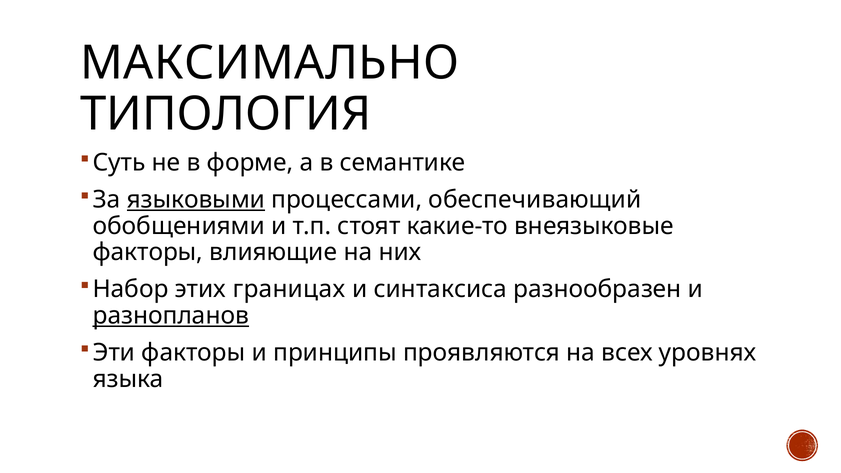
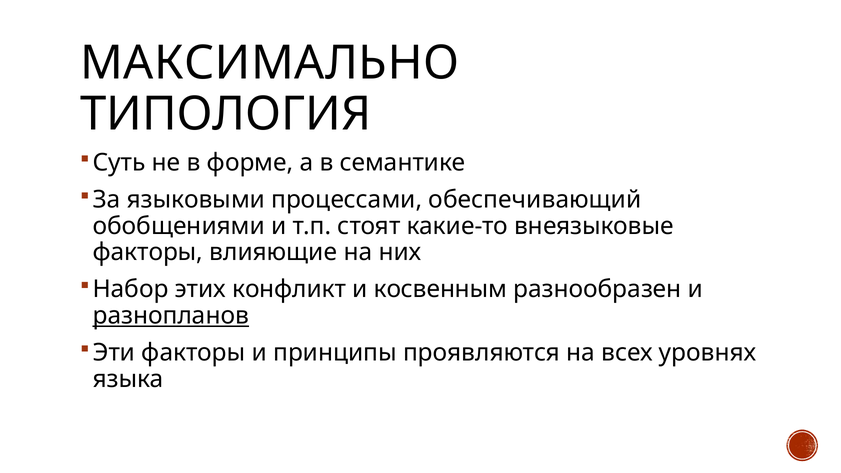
языковыми underline: present -> none
границах: границах -> конфликт
синтаксиса: синтаксиса -> косвенным
